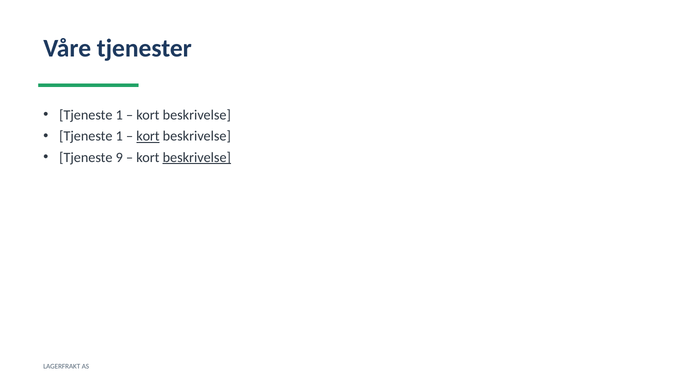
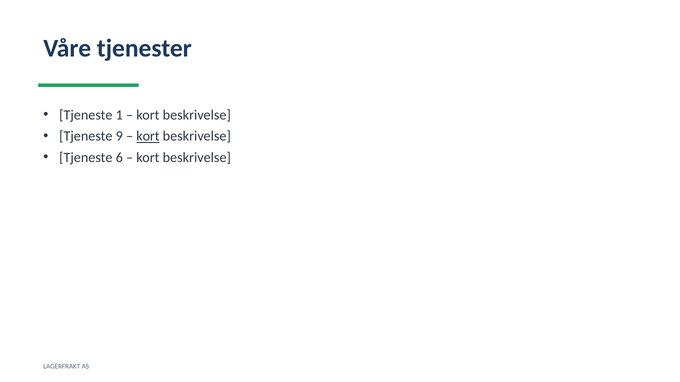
1 at (119, 136): 1 -> 9
9: 9 -> 6
beskrivelse at (197, 158) underline: present -> none
